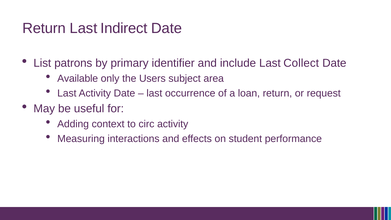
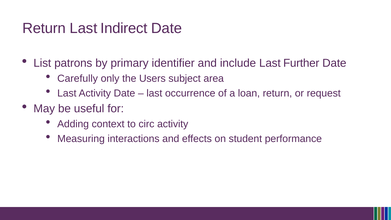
Collect: Collect -> Further
Available: Available -> Carefully
